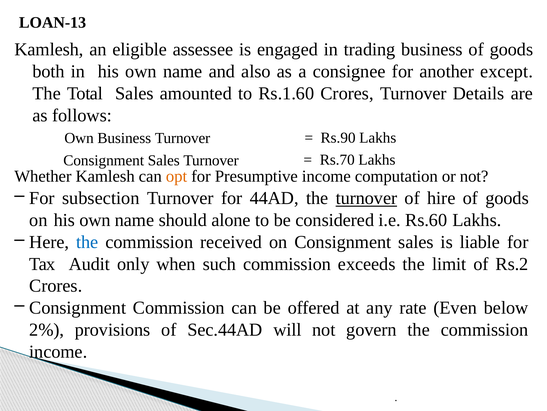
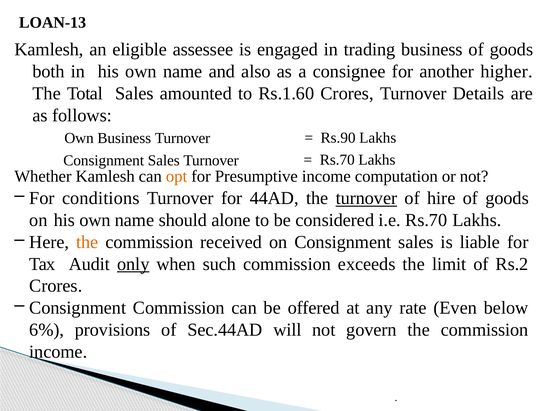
except: except -> higher
subsection: subsection -> conditions
i.e Rs.60: Rs.60 -> Rs.70
the at (87, 242) colour: blue -> orange
only underline: none -> present
2%: 2% -> 6%
